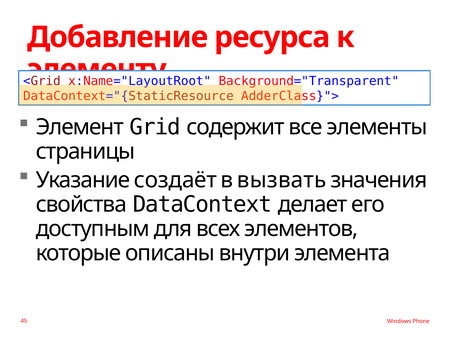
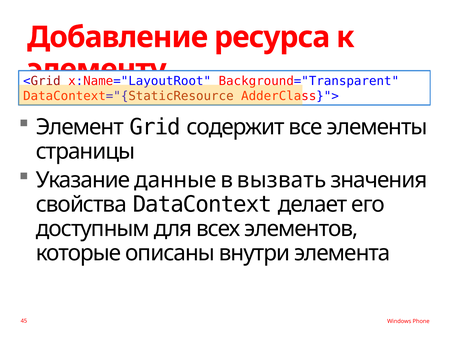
создаёт: создаёт -> данные
